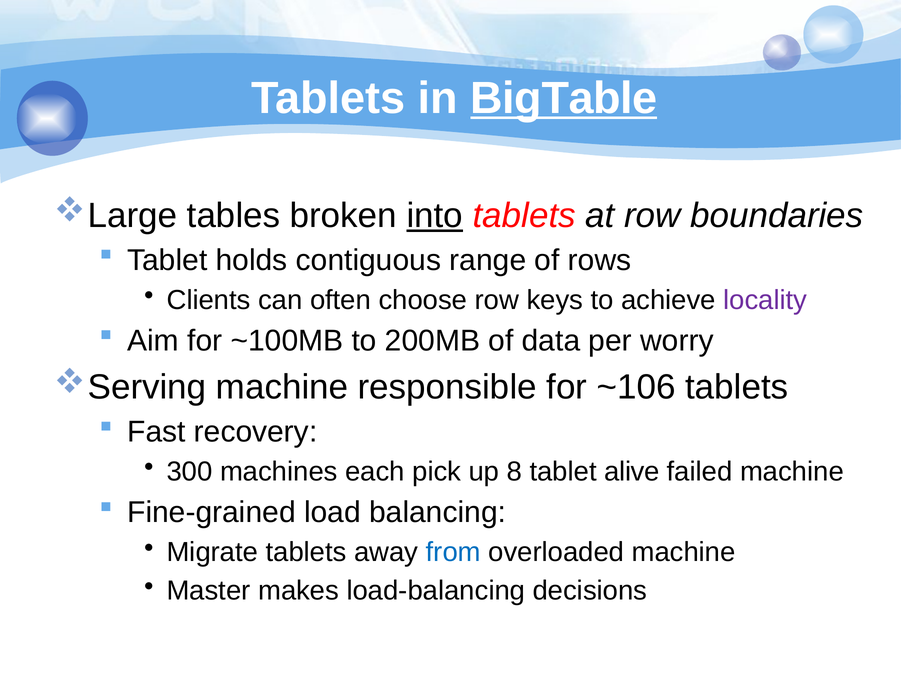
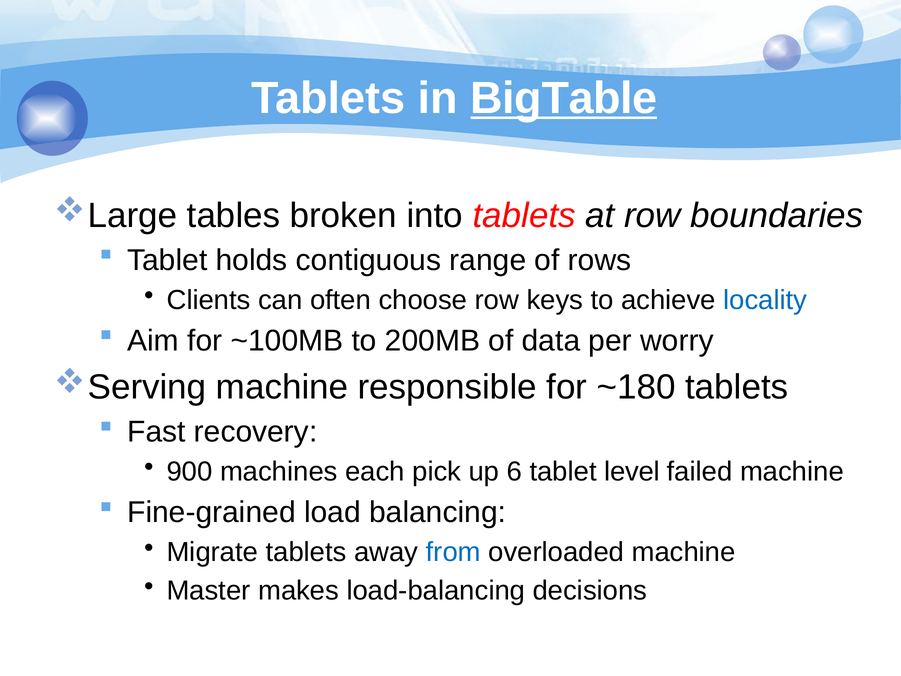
into underline: present -> none
locality colour: purple -> blue
~106: ~106 -> ~180
300: 300 -> 900
8: 8 -> 6
alive: alive -> level
